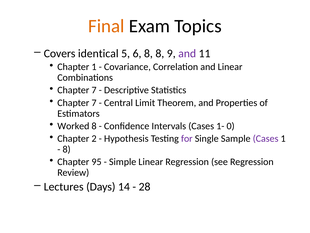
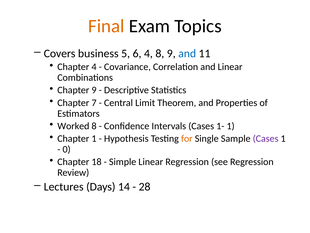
identical: identical -> business
6 8: 8 -> 4
and at (187, 54) colour: purple -> blue
Chapter 1: 1 -> 4
7 at (94, 90): 7 -> 9
1- 0: 0 -> 1
Chapter 2: 2 -> 1
for colour: purple -> orange
8 at (67, 149): 8 -> 0
95: 95 -> 18
